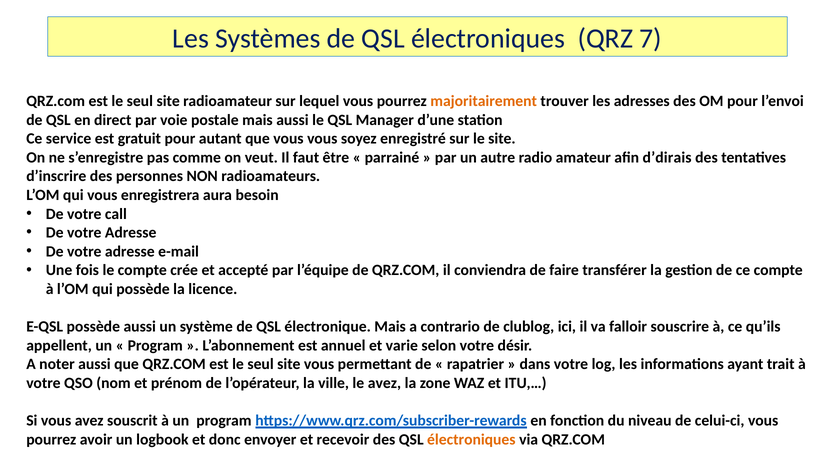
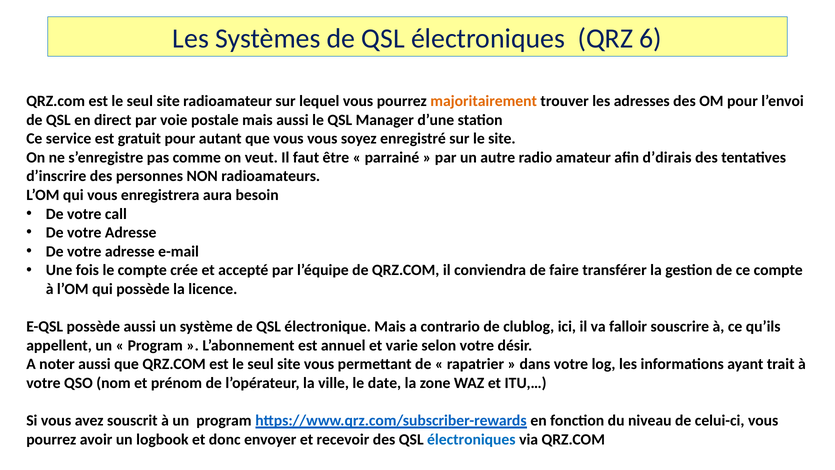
7: 7 -> 6
le avez: avez -> date
électroniques at (471, 439) colour: orange -> blue
